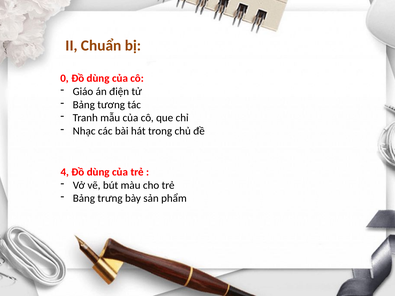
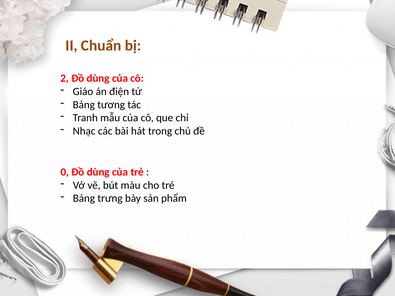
0: 0 -> 2
4: 4 -> 0
